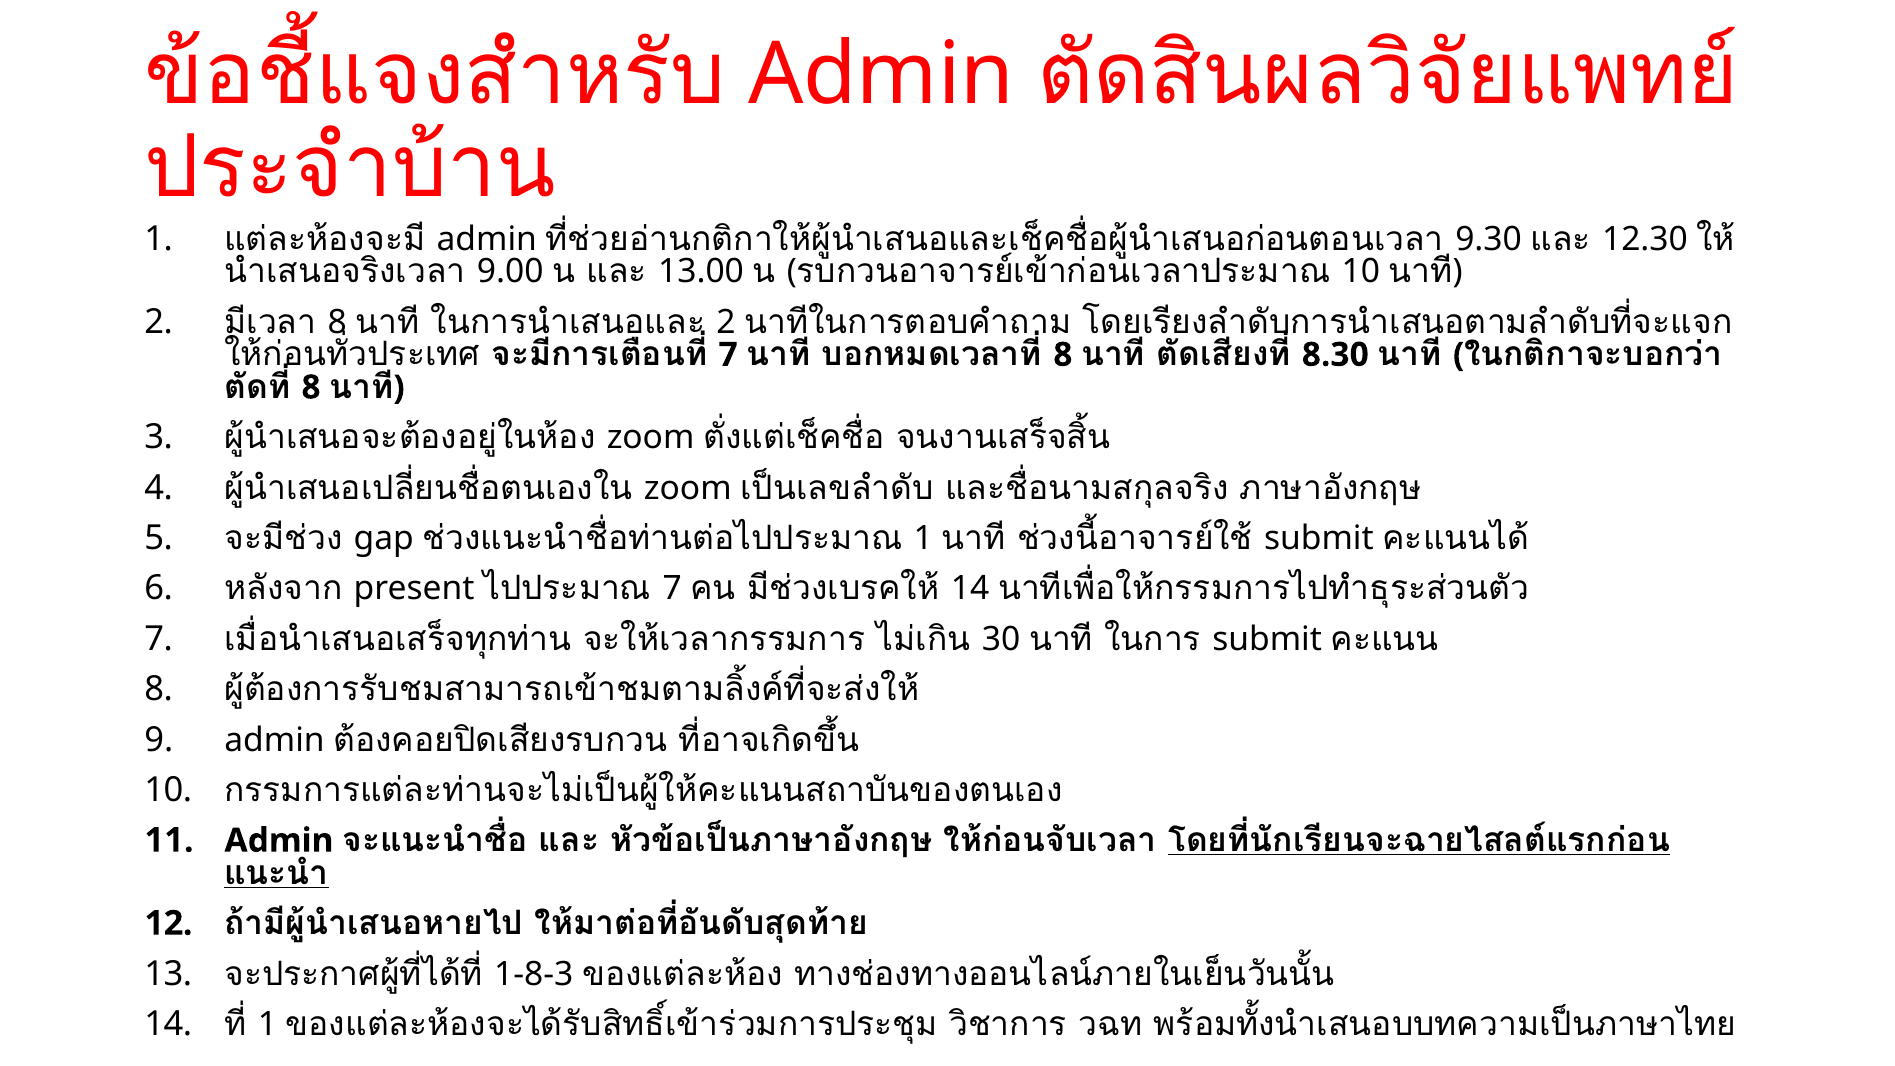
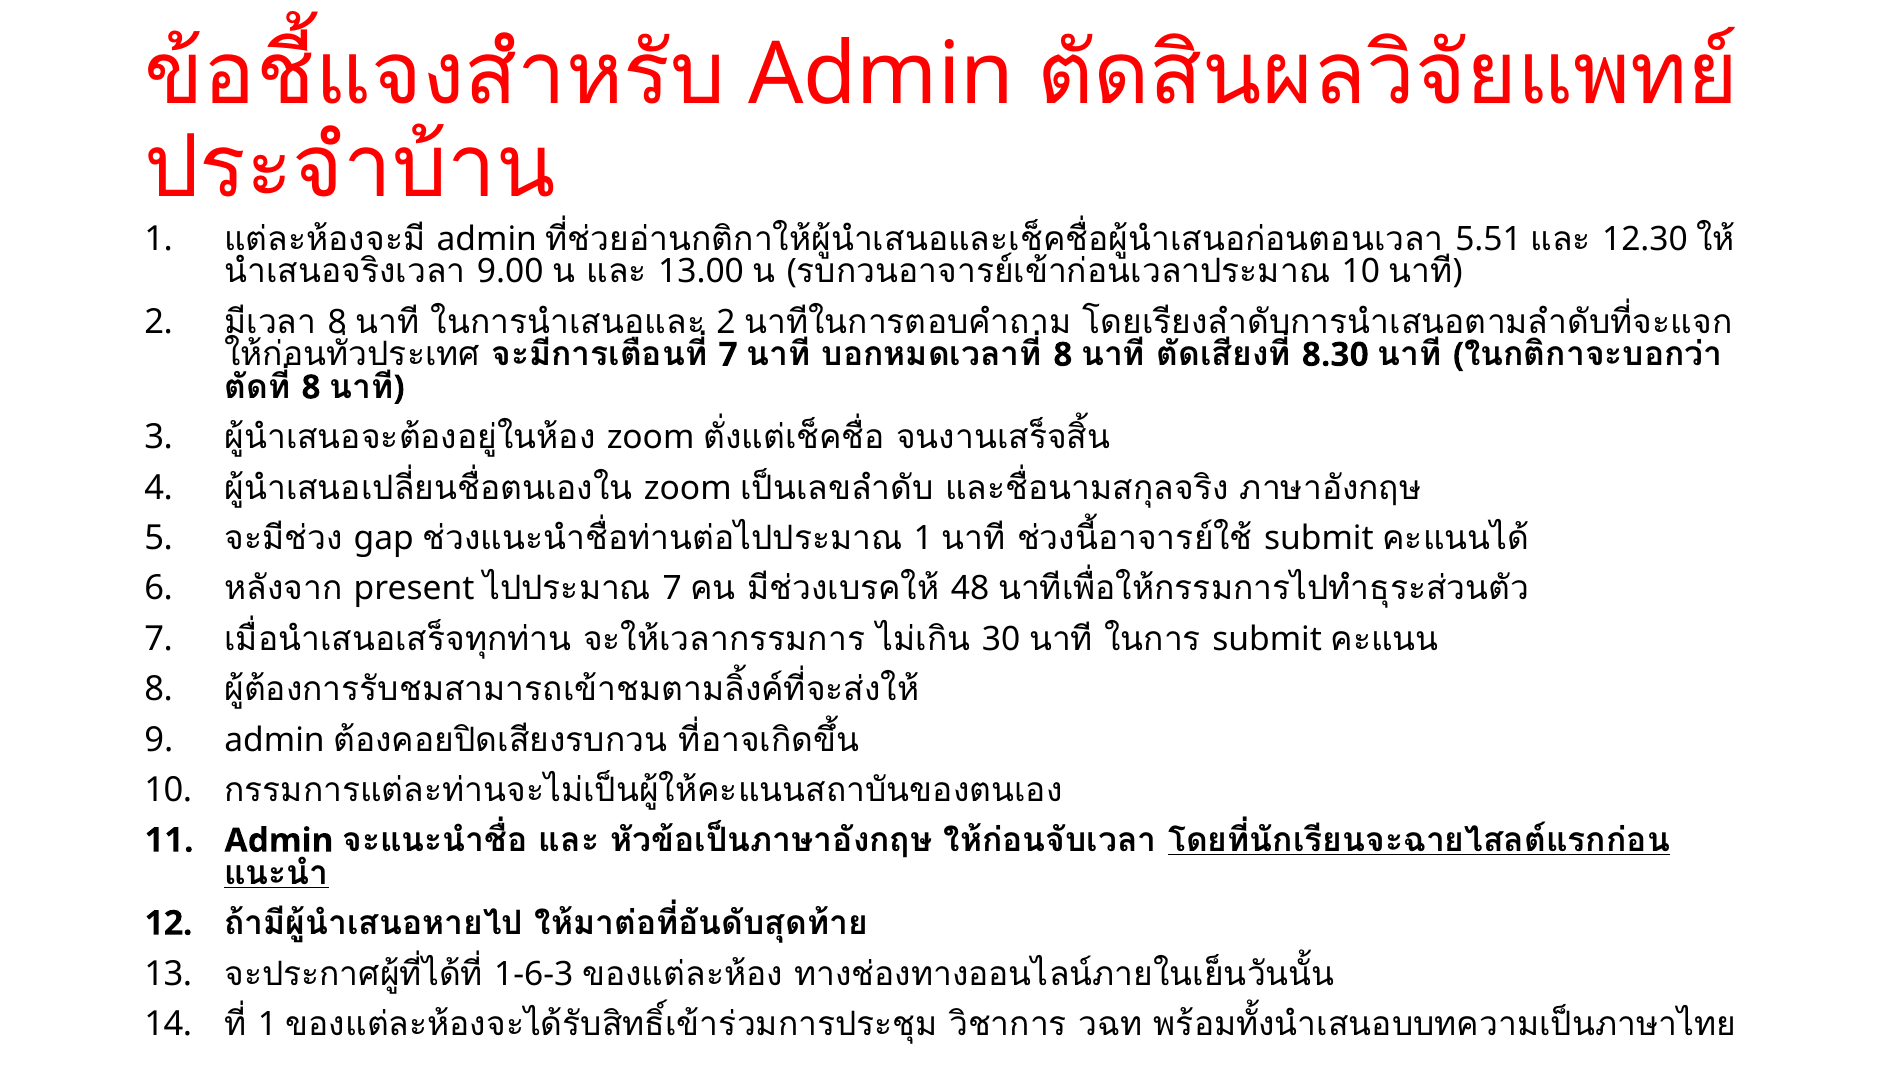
9.30: 9.30 -> 5.51
14 at (970, 589): 14 -> 48
1-8-3: 1-8-3 -> 1-6-3
